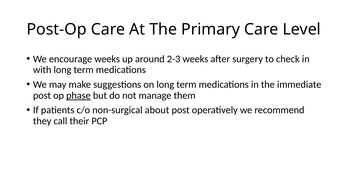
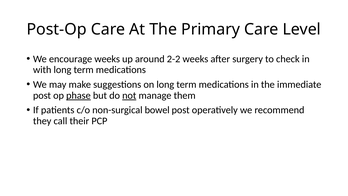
2-3: 2-3 -> 2-2
not underline: none -> present
about: about -> bowel
